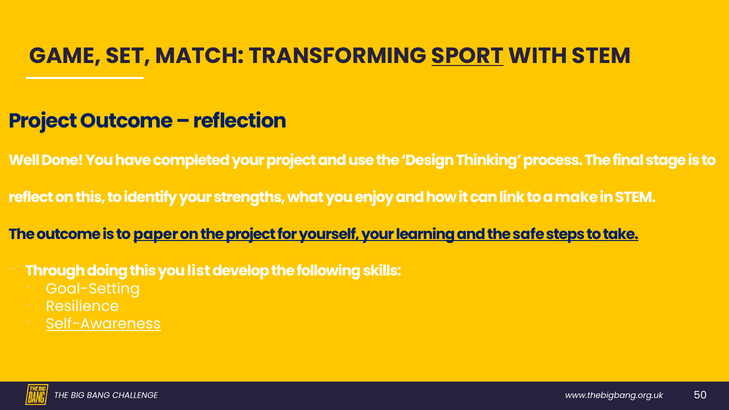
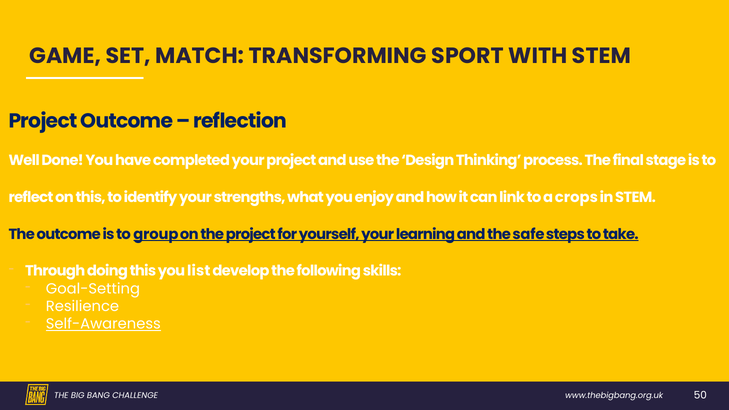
SPORT underline: present -> none
make: make -> crops
paper: paper -> group
